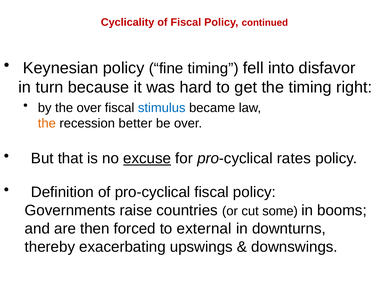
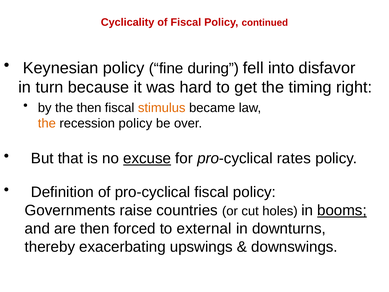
fine timing: timing -> during
the over: over -> then
stimulus colour: blue -> orange
recession better: better -> policy
some: some -> holes
booms underline: none -> present
